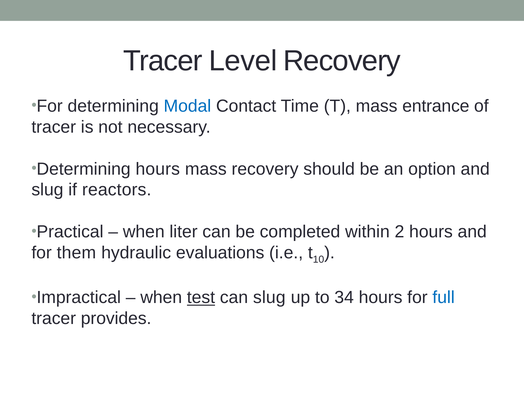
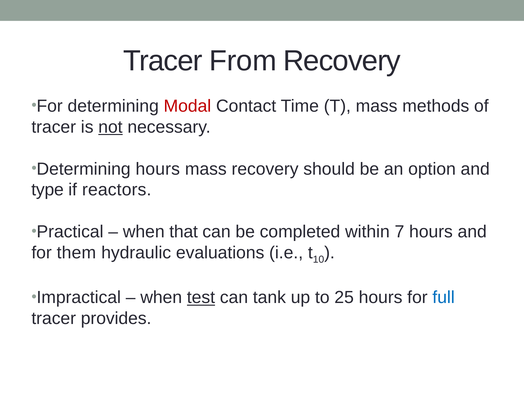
Level: Level -> From
Modal colour: blue -> red
entrance: entrance -> methods
not underline: none -> present
slug at (47, 190): slug -> type
liter: liter -> that
2: 2 -> 7
can slug: slug -> tank
34: 34 -> 25
